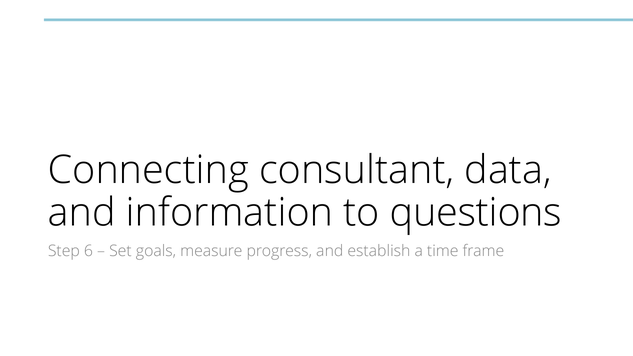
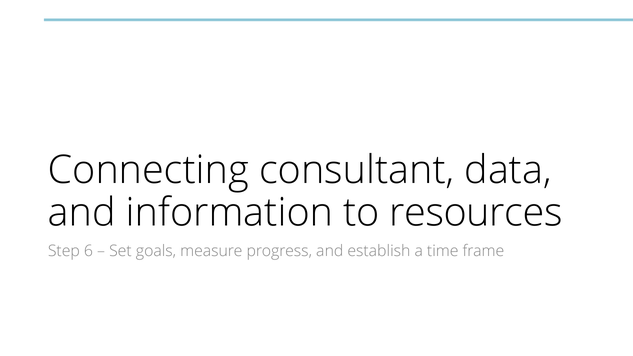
questions: questions -> resources
